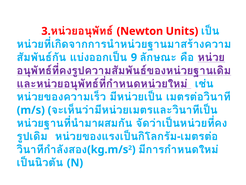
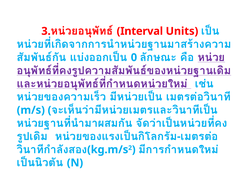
Newton: Newton -> Interval
9: 9 -> 0
